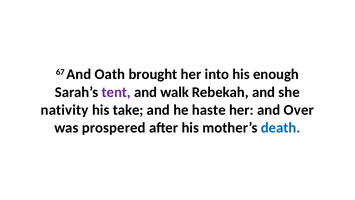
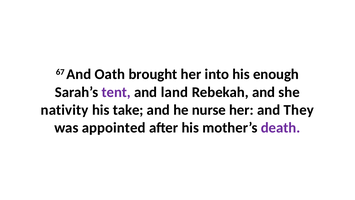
walk: walk -> land
haste: haste -> nurse
Over: Over -> They
prospered: prospered -> appointed
death colour: blue -> purple
